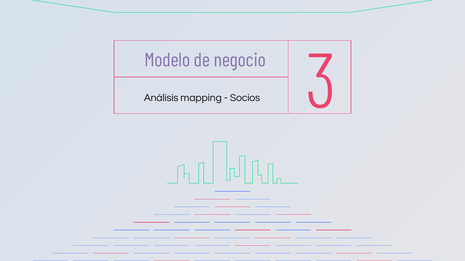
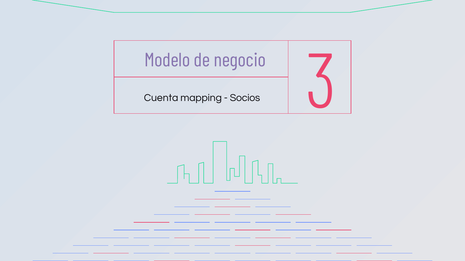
Análisis: Análisis -> Cuenta
